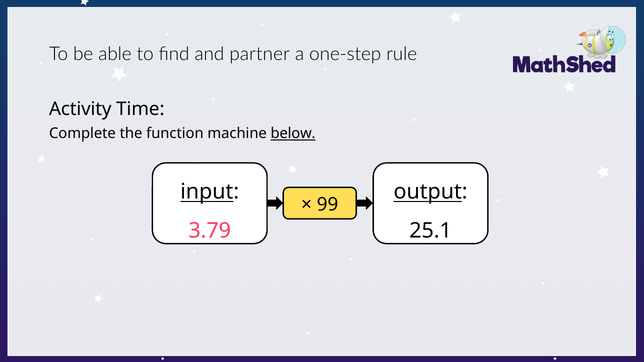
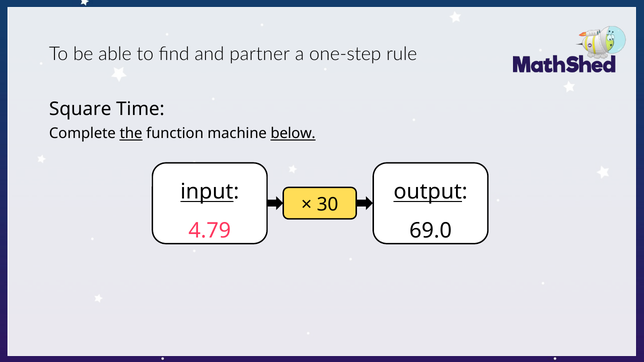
Activity: Activity -> Square
the underline: none -> present
99: 99 -> 30
3.79: 3.79 -> 4.79
25.1: 25.1 -> 69.0
